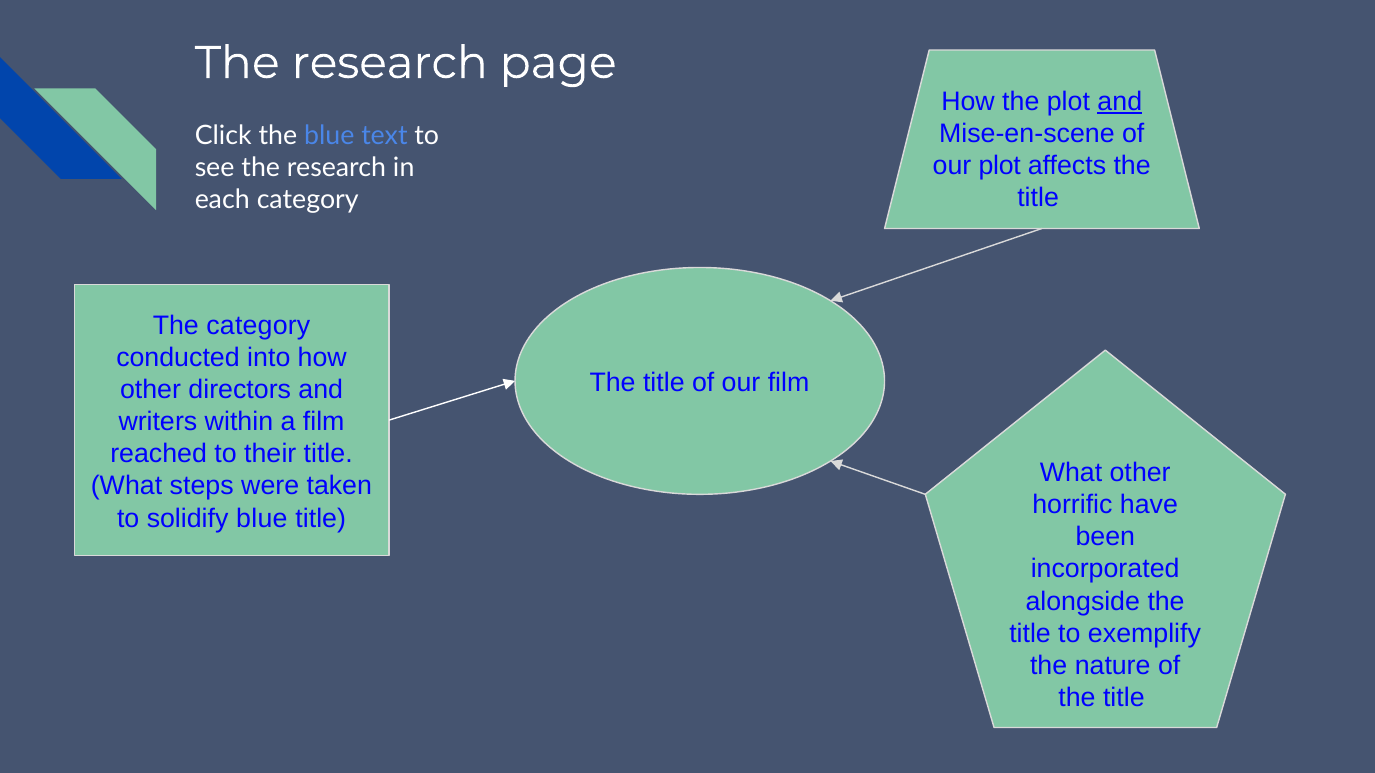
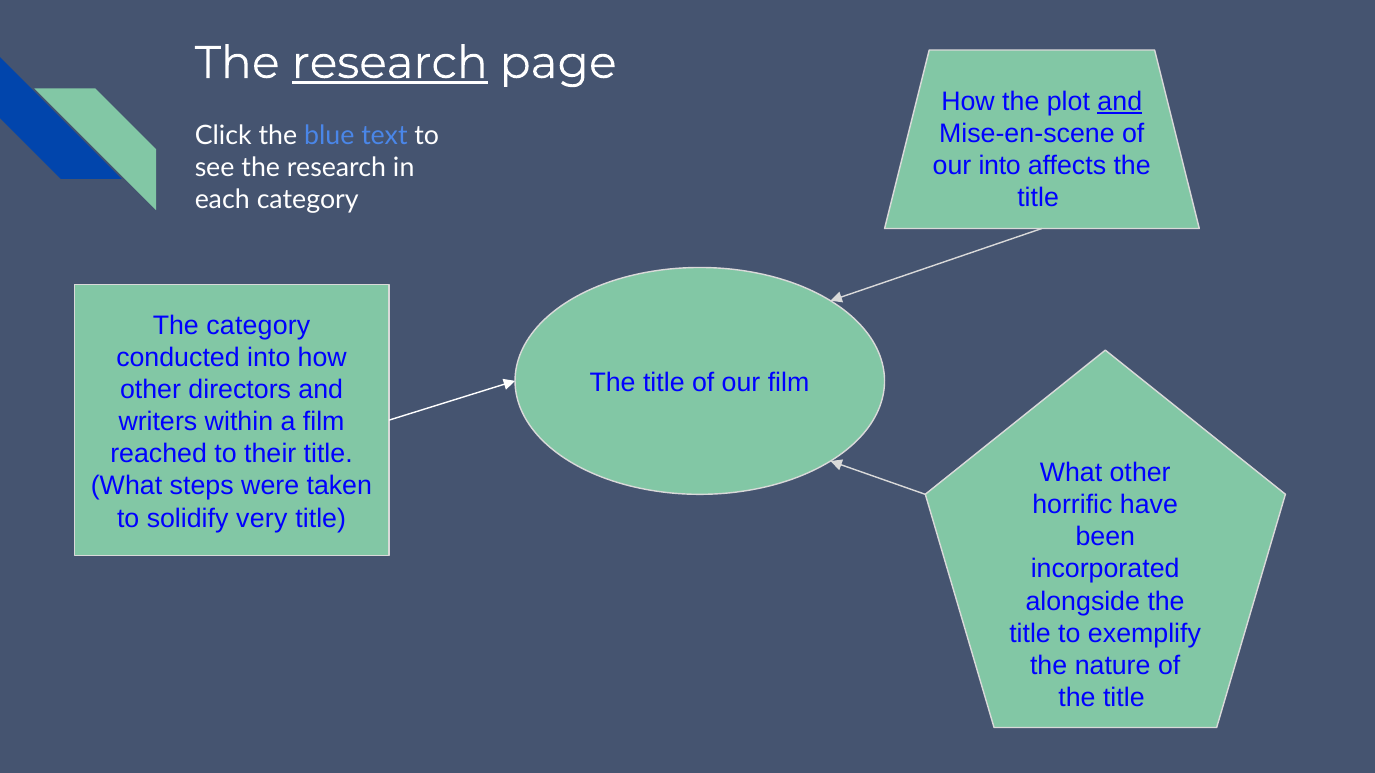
research at (390, 63) underline: none -> present
our plot: plot -> into
solidify blue: blue -> very
